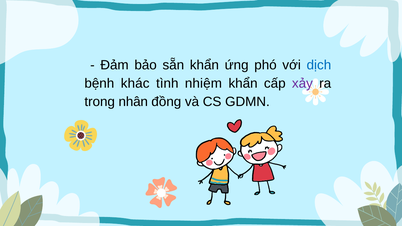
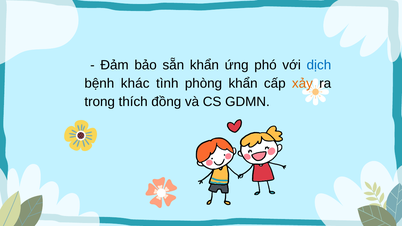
nhiệm: nhiệm -> phòng
xảy colour: purple -> orange
nhân: nhân -> thích
